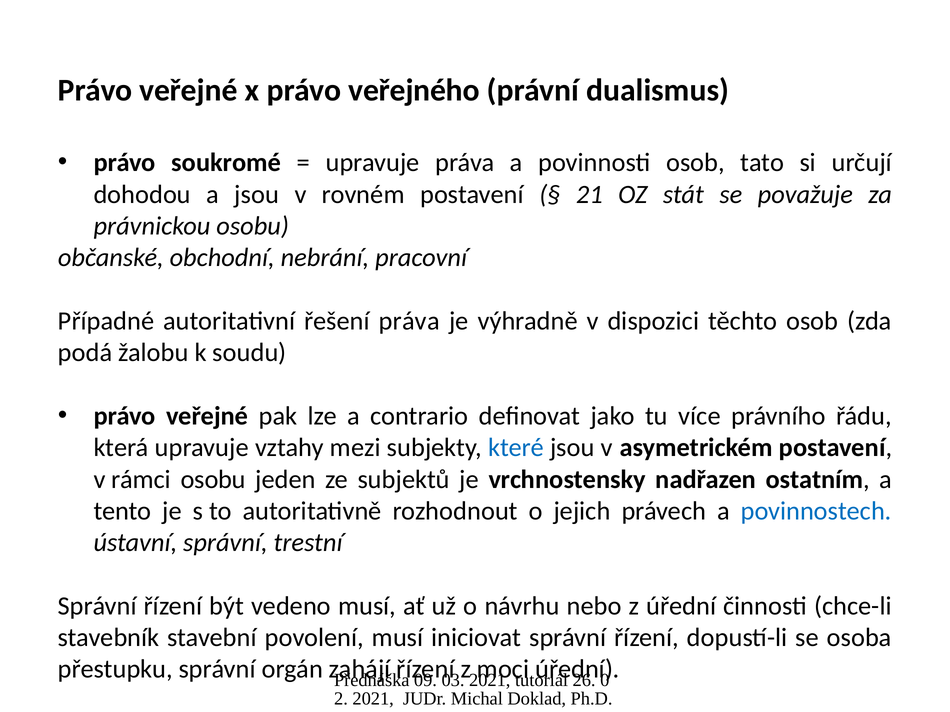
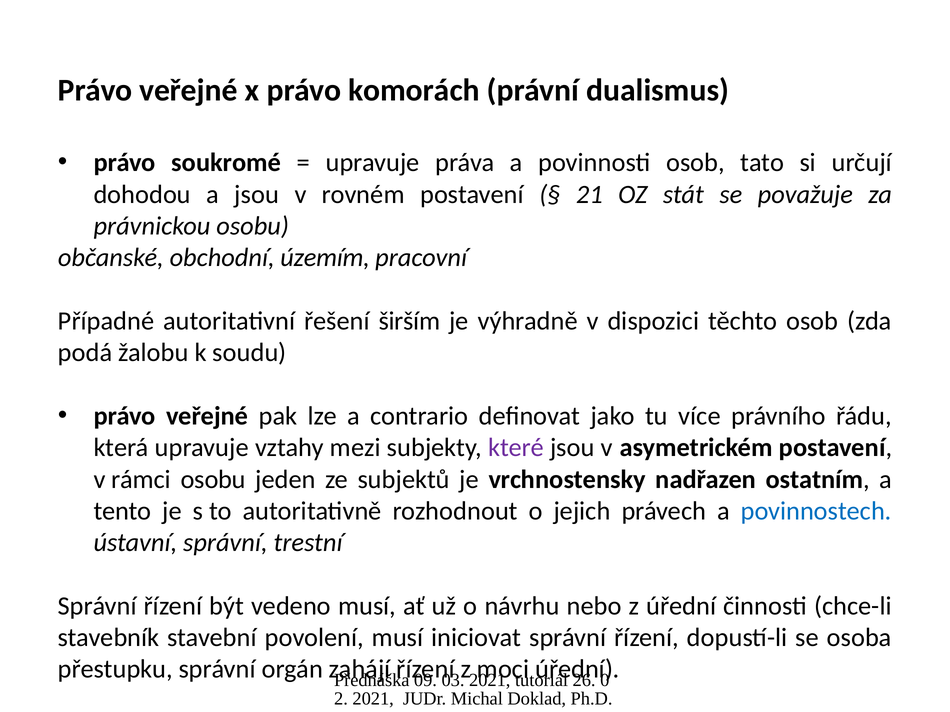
veřejného: veřejného -> komorách
nebrání: nebrání -> územím
řešení práva: práva -> širším
které colour: blue -> purple
